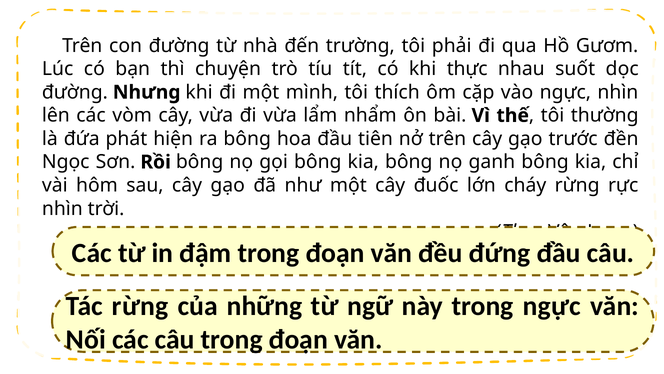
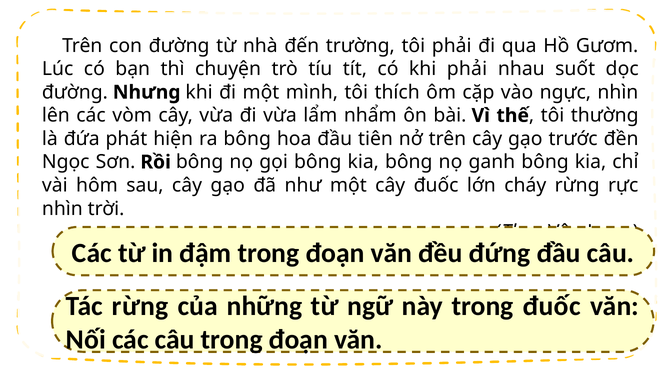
khi thực: thực -> phải
trong ngực: ngực -> đuốc
